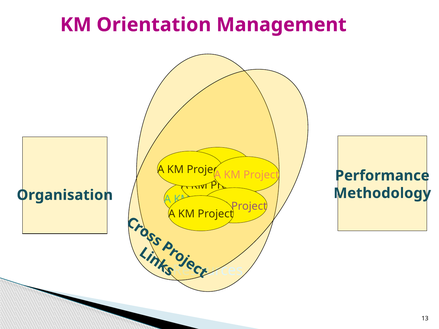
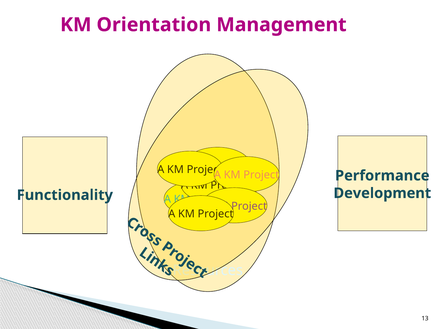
Methodology: Methodology -> Development
Organisation: Organisation -> Functionality
